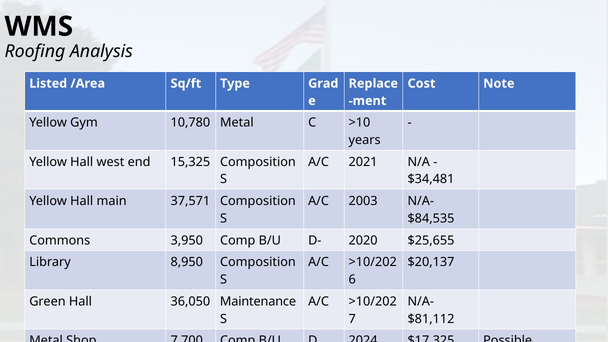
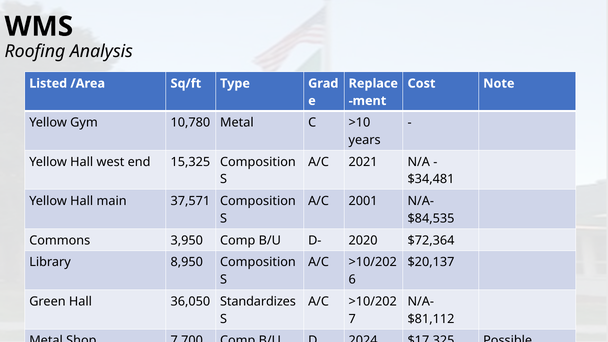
2003: 2003 -> 2001
$25,655: $25,655 -> $72,364
Maintenance: Maintenance -> Standardizes
